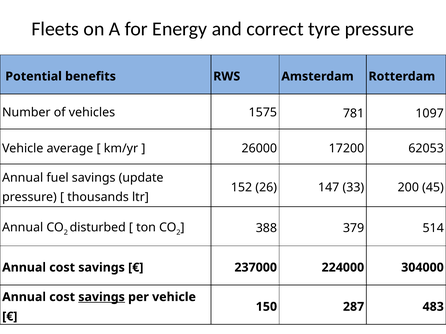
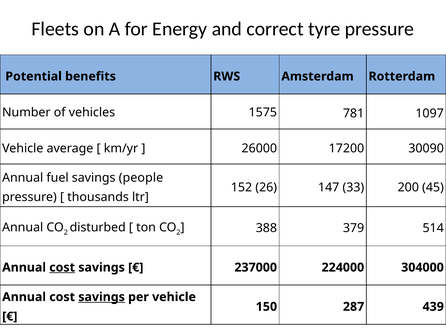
62053: 62053 -> 30090
update: update -> people
cost at (62, 268) underline: none -> present
483: 483 -> 439
